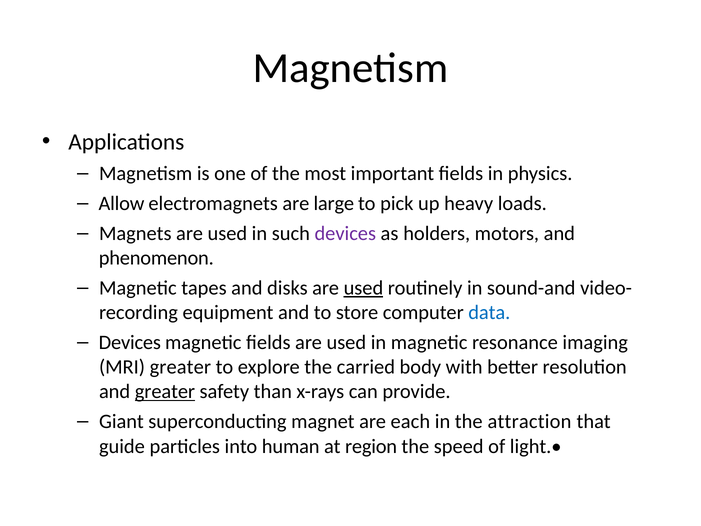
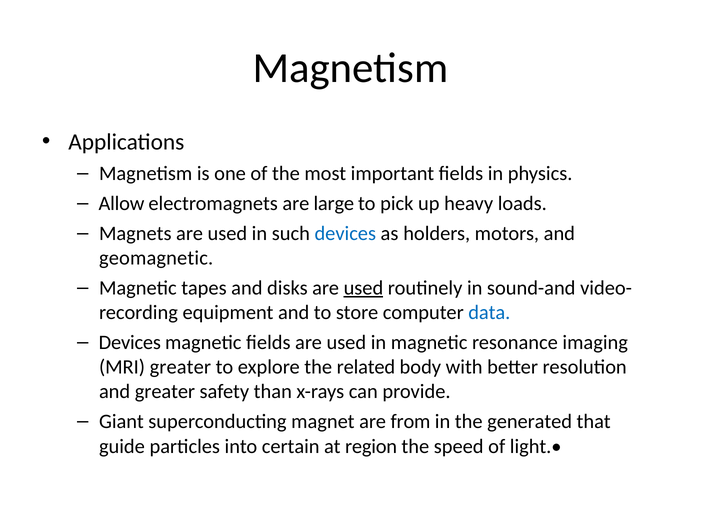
devices at (345, 233) colour: purple -> blue
phenomenon: phenomenon -> geomagnetic
carried: carried -> related
greater at (165, 392) underline: present -> none
each: each -> from
attraction: attraction -> generated
human: human -> certain
